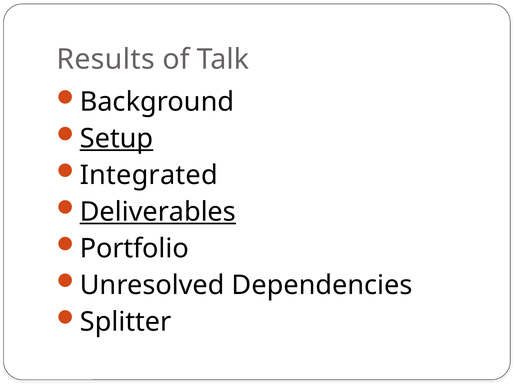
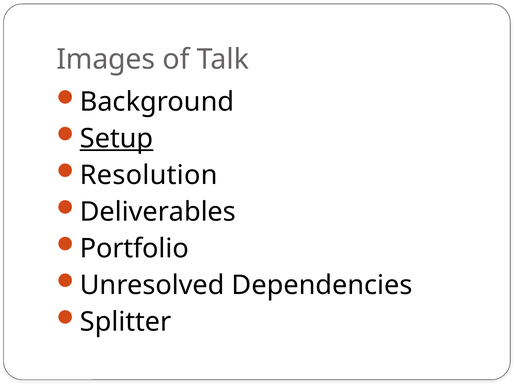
Results: Results -> Images
Integrated: Integrated -> Resolution
Deliverables underline: present -> none
